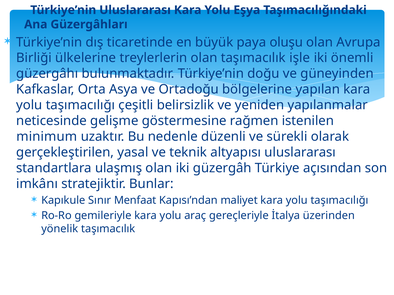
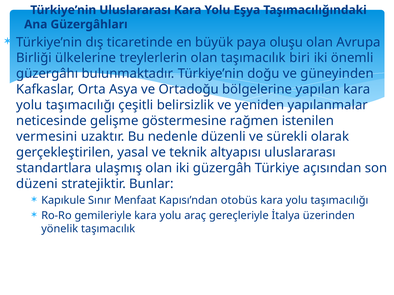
işle: işle -> biri
minimum: minimum -> vermesini
imkânı: imkânı -> düzeni
maliyet: maliyet -> otobüs
